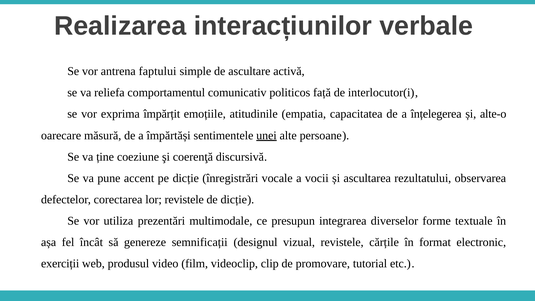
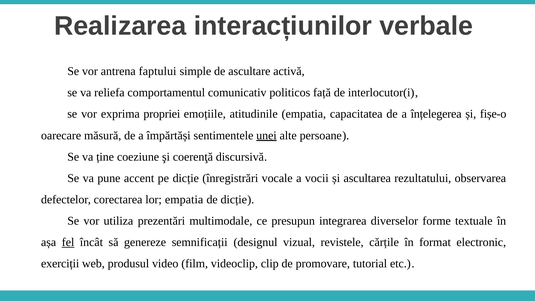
împărțit: împărțit -> propriei
alte-o: alte-o -> fișe-o
lor revistele: revistele -> empatia
fel underline: none -> present
